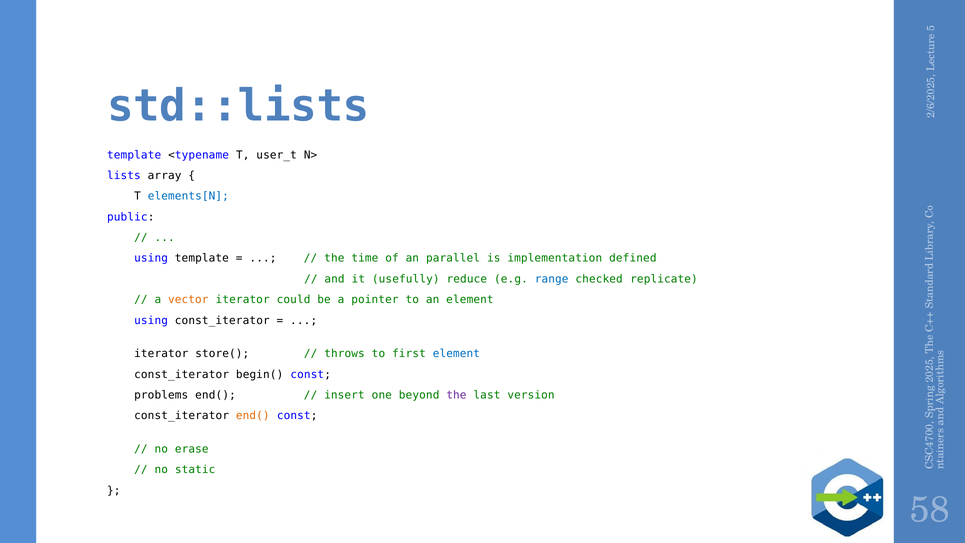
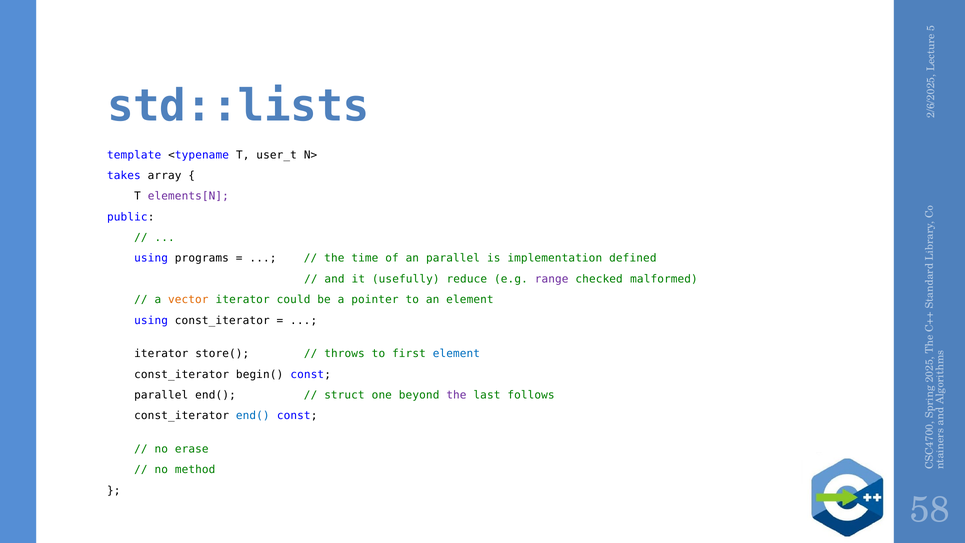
lists: lists -> takes
elements[N colour: blue -> purple
using template: template -> programs
range colour: blue -> purple
replicate: replicate -> malformed
problems at (161, 395): problems -> parallel
insert: insert -> struct
version: version -> follows
end( at (253, 416) colour: orange -> blue
static: static -> method
